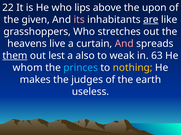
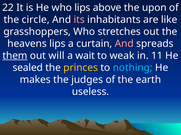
given: given -> circle
are underline: present -> none
heavens live: live -> lips
lest: lest -> will
also: also -> wait
63: 63 -> 11
whom: whom -> sealed
princes colour: light blue -> yellow
nothing colour: yellow -> light blue
